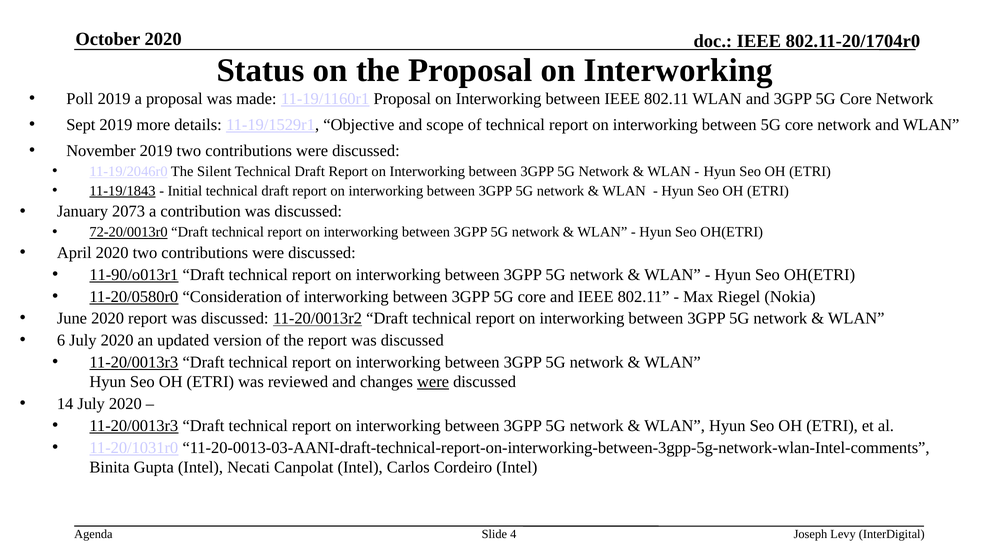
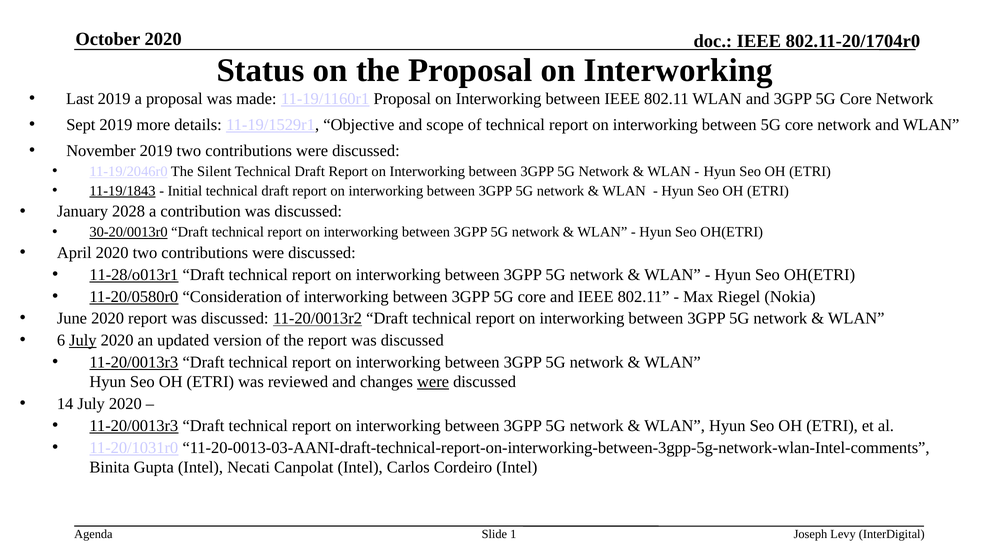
Poll: Poll -> Last
2073: 2073 -> 2028
72-20/0013r0: 72-20/0013r0 -> 30-20/0013r0
11-90/o013r1: 11-90/o013r1 -> 11-28/o013r1
July at (83, 340) underline: none -> present
4: 4 -> 1
